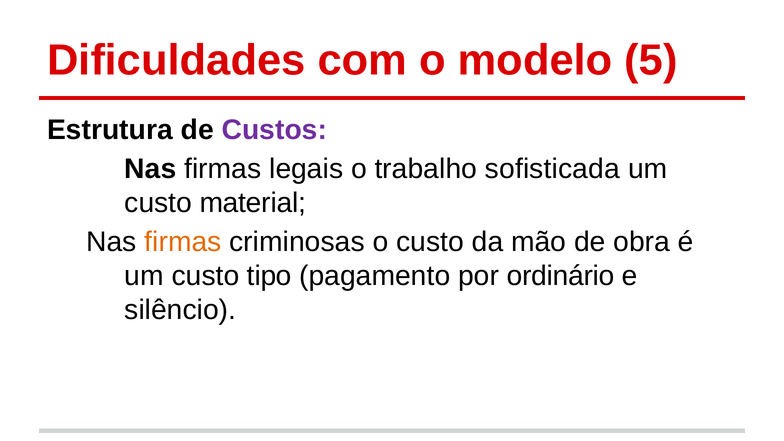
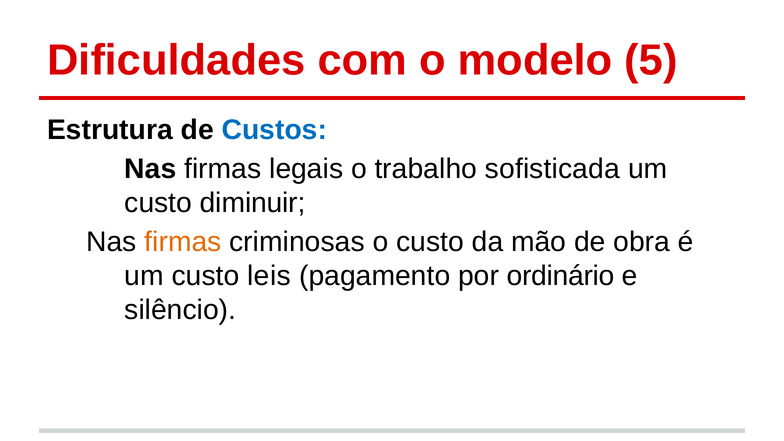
Custos colour: purple -> blue
material: material -> diminuir
tipo: tipo -> leis
